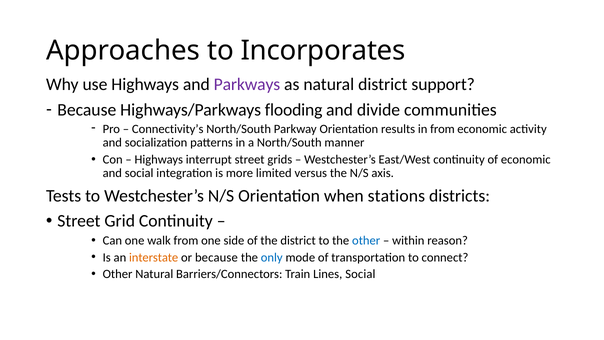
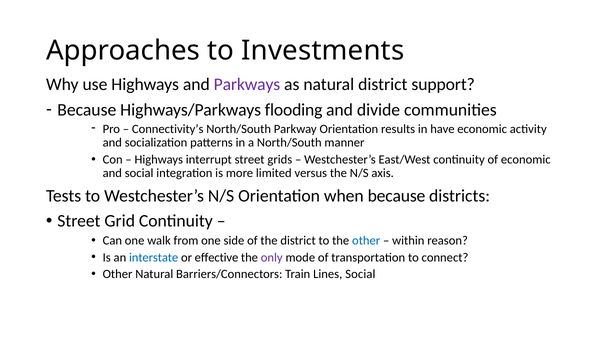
Incorporates: Incorporates -> Investments
in from: from -> have
when stations: stations -> because
interstate colour: orange -> blue
or because: because -> effective
only colour: blue -> purple
